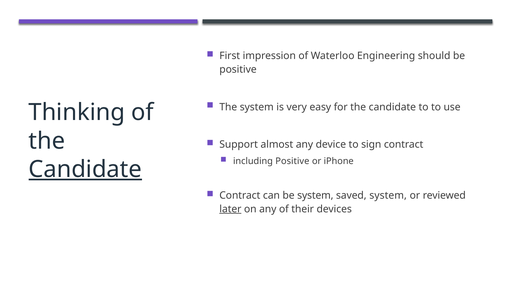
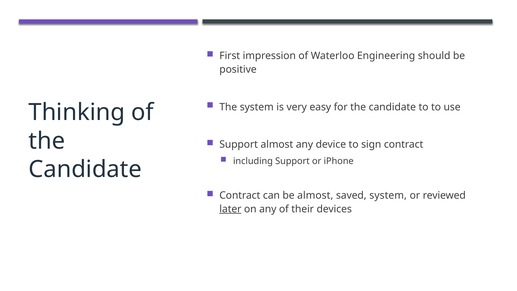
including Positive: Positive -> Support
Candidate at (85, 169) underline: present -> none
be system: system -> almost
